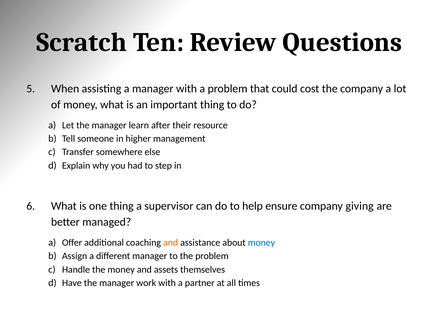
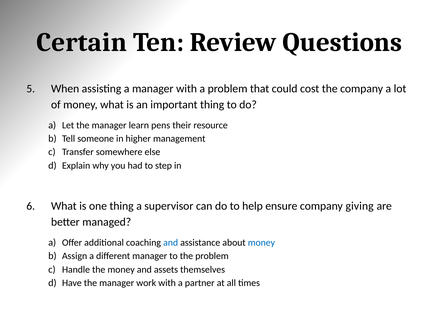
Scratch: Scratch -> Certain
after: after -> pens
and at (171, 243) colour: orange -> blue
